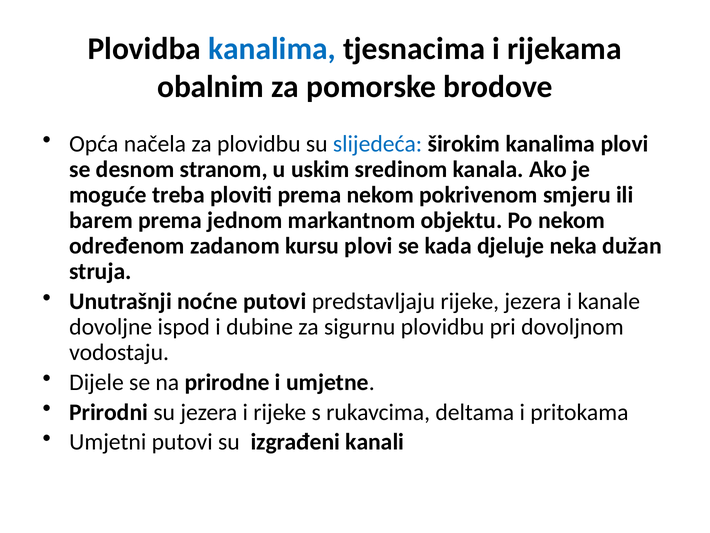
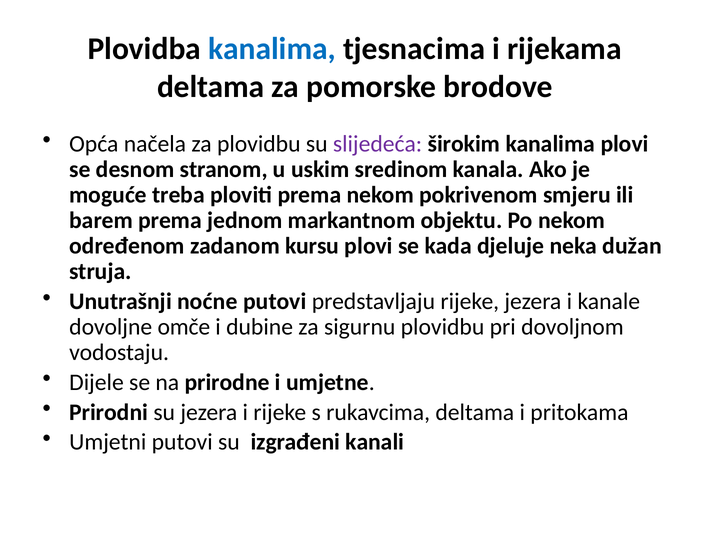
obalnim at (211, 87): obalnim -> deltama
slijedeća colour: blue -> purple
ispod: ispod -> omče
